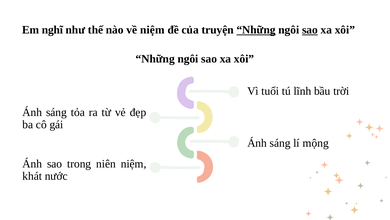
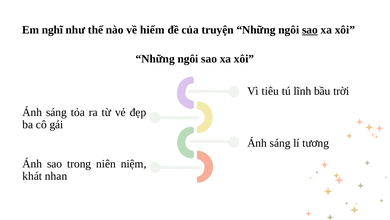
về niệm: niệm -> hiểm
Những at (256, 30) underline: present -> none
tuổi: tuổi -> tiêu
mộng: mộng -> tương
nước: nước -> nhan
